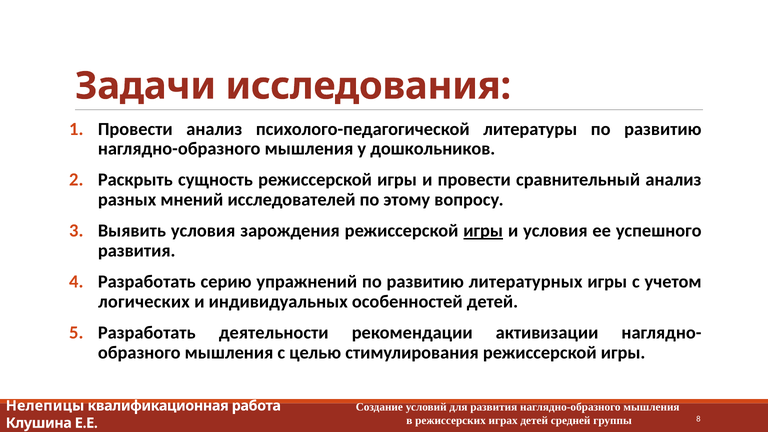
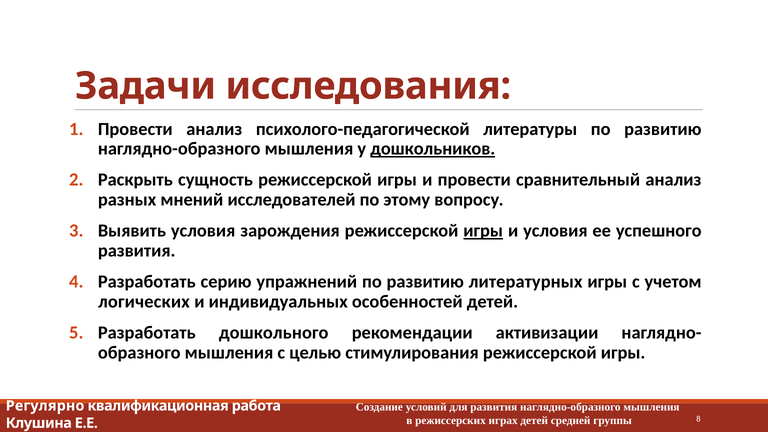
дошкольников underline: none -> present
деятельности: деятельности -> дошкольного
Нелепицы: Нелепицы -> Регулярно
